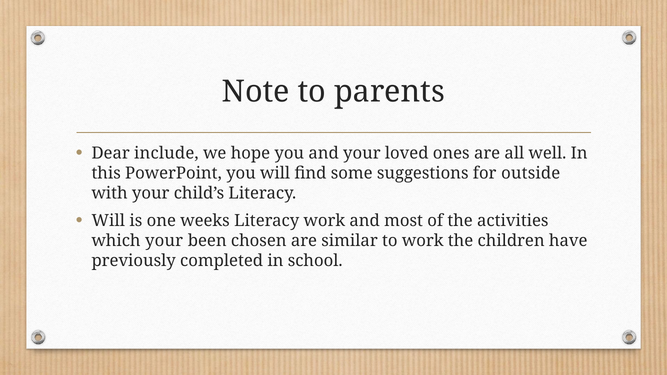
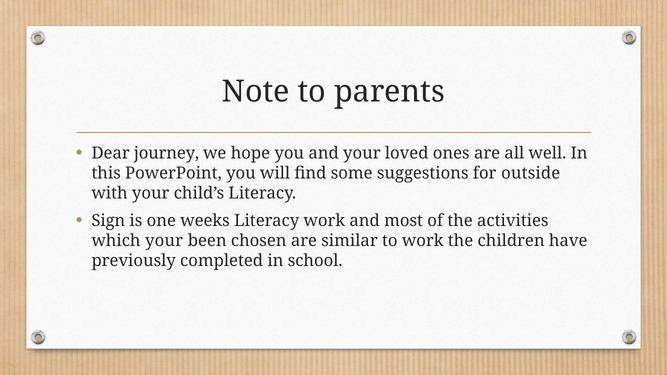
include: include -> journey
Will at (108, 221): Will -> Sign
